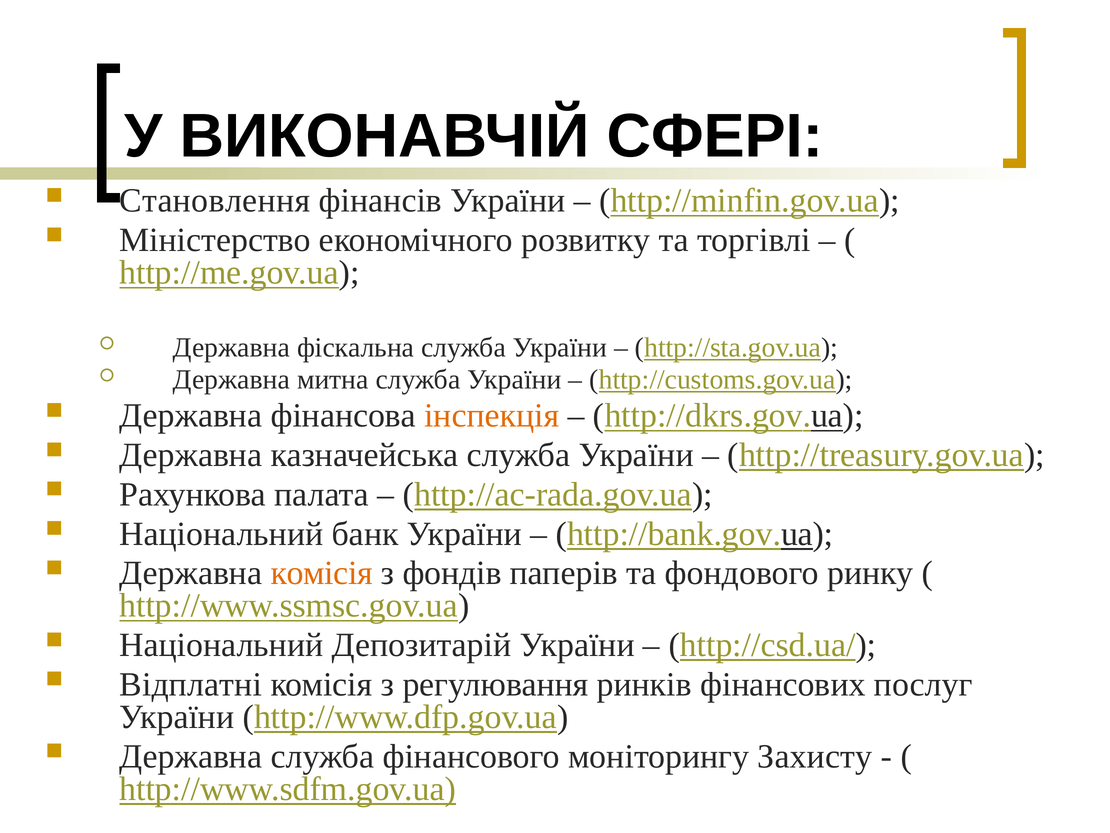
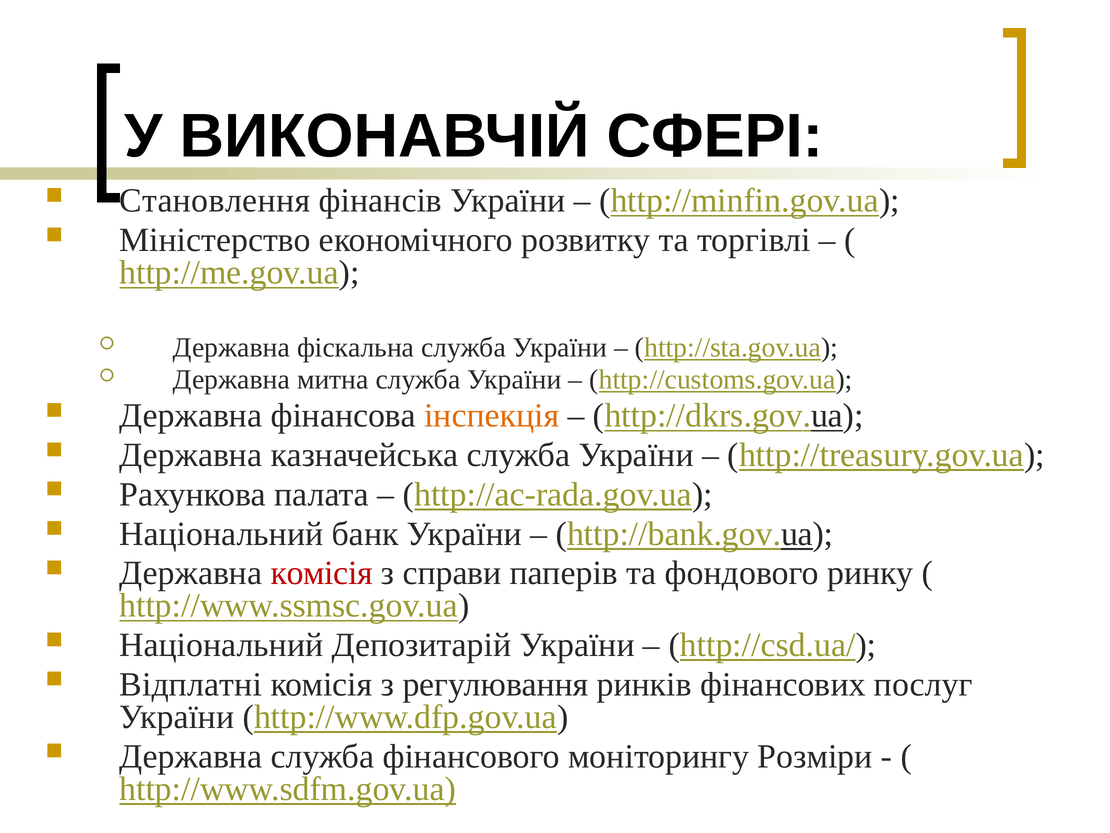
комісія at (322, 573) colour: orange -> red
фондів: фондів -> справи
Захисту: Захисту -> Розміри
